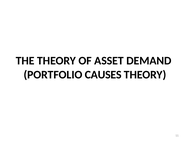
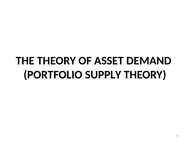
CAUSES: CAUSES -> SUPPLY
